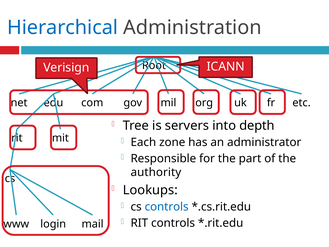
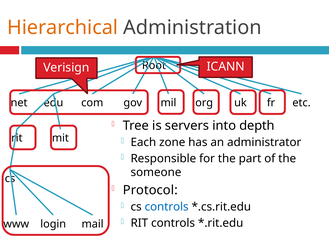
Hierarchical colour: blue -> orange
authority: authority -> someone
Lookups: Lookups -> Protocol
